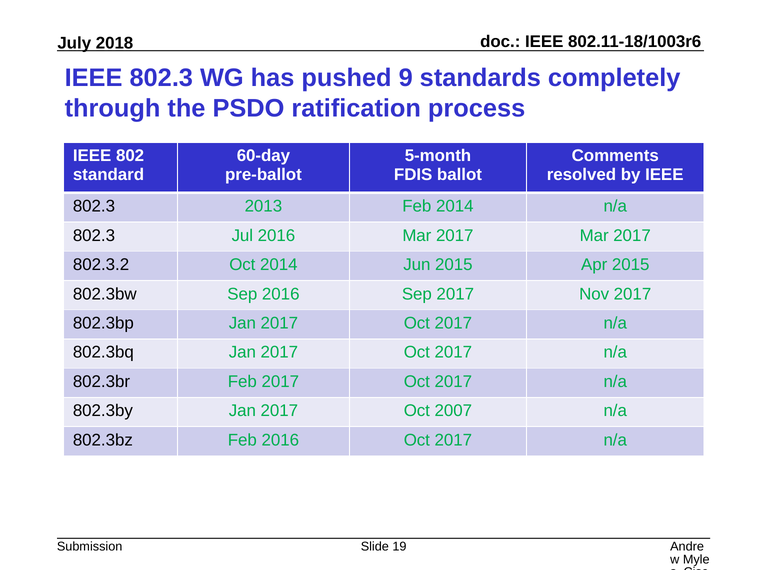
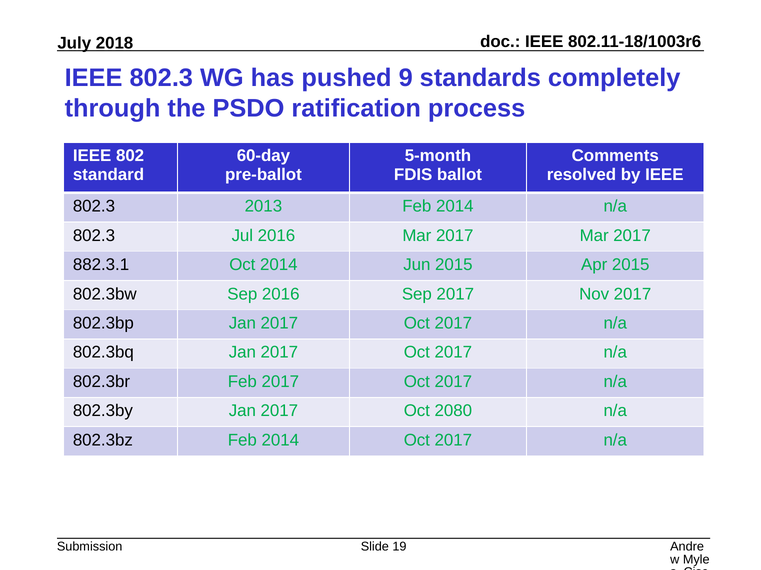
802.3.2: 802.3.2 -> 882.3.1
2007: 2007 -> 2080
802.3bz Feb 2016: 2016 -> 2014
